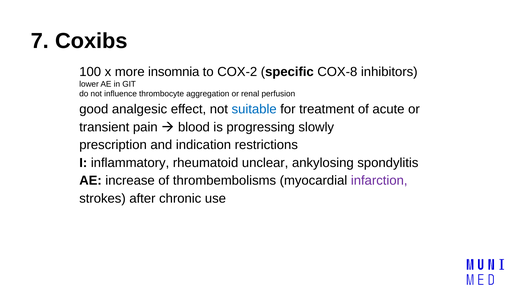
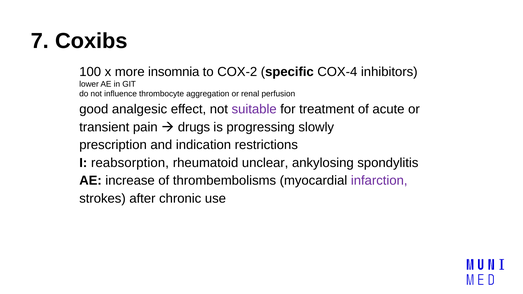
COX-8: COX-8 -> COX-4
suitable colour: blue -> purple
blood: blood -> drugs
inflammatory: inflammatory -> reabsorption
